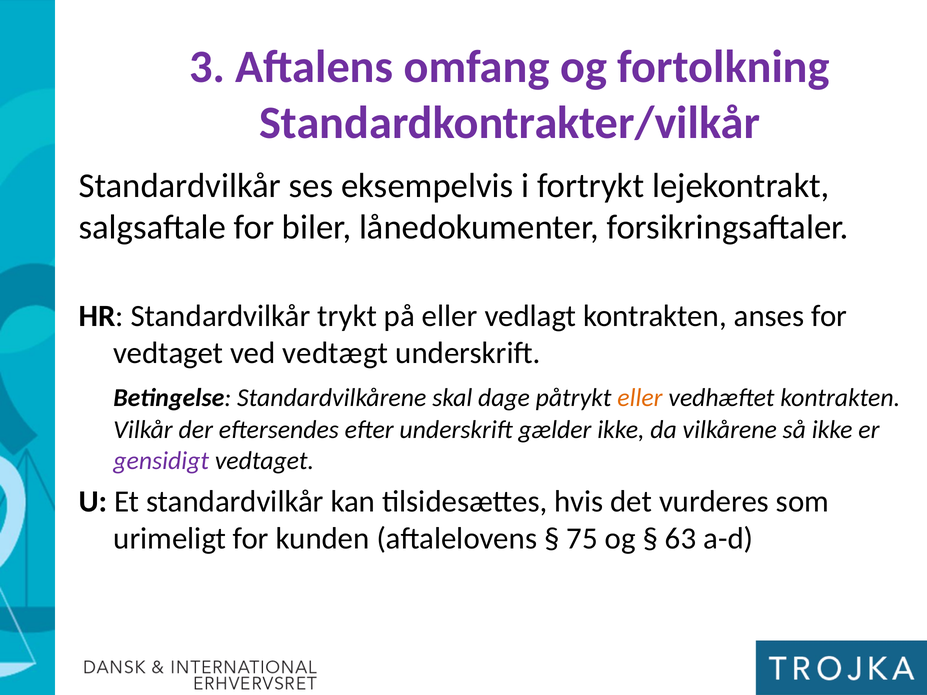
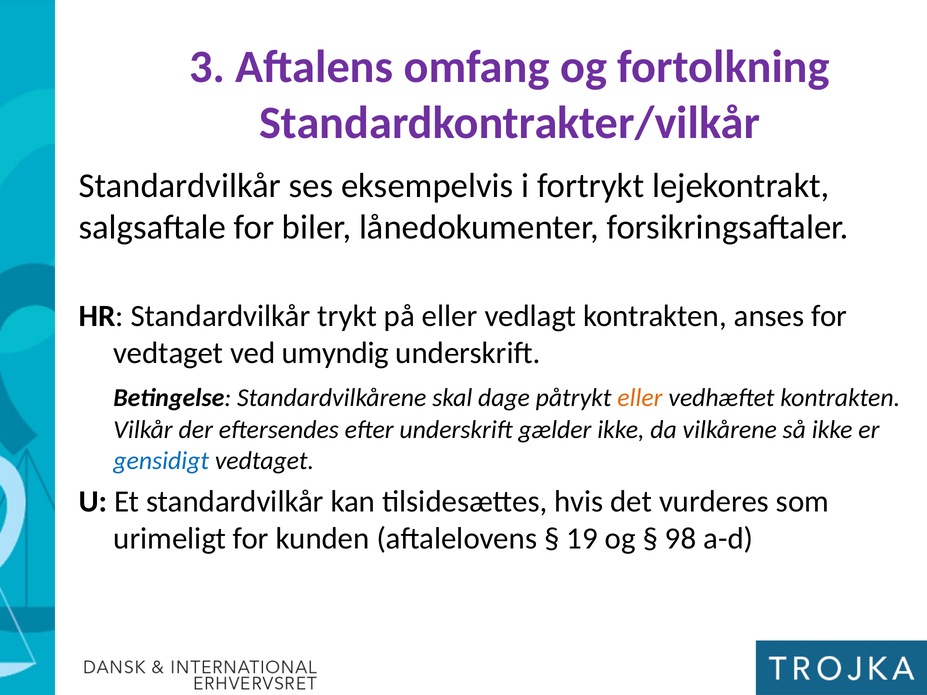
vedtægt: vedtægt -> umyndig
gensidigt colour: purple -> blue
75: 75 -> 19
63: 63 -> 98
